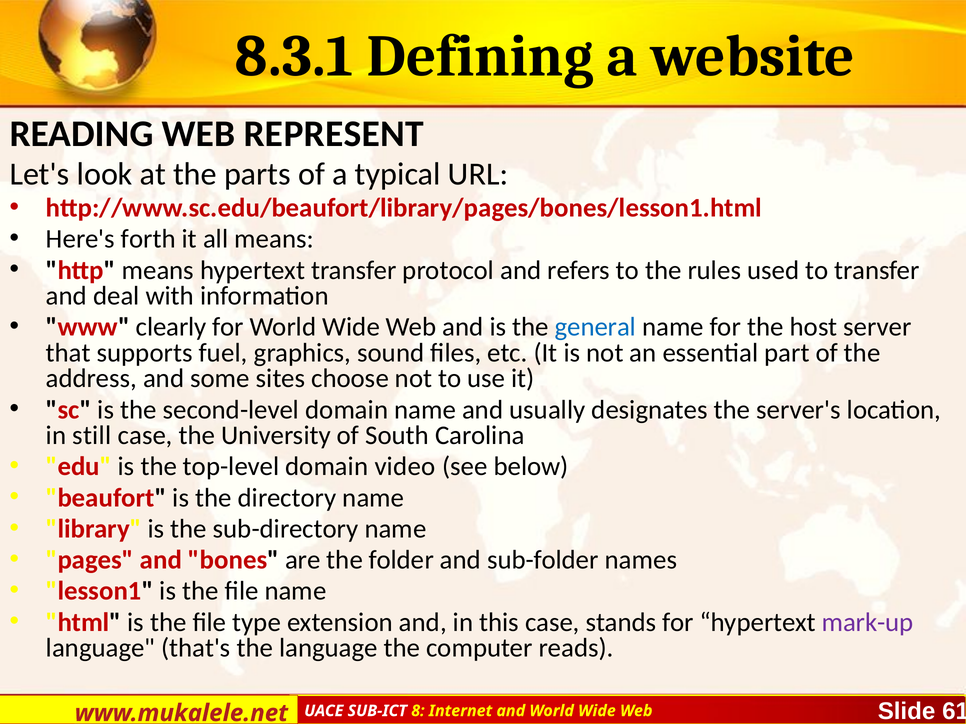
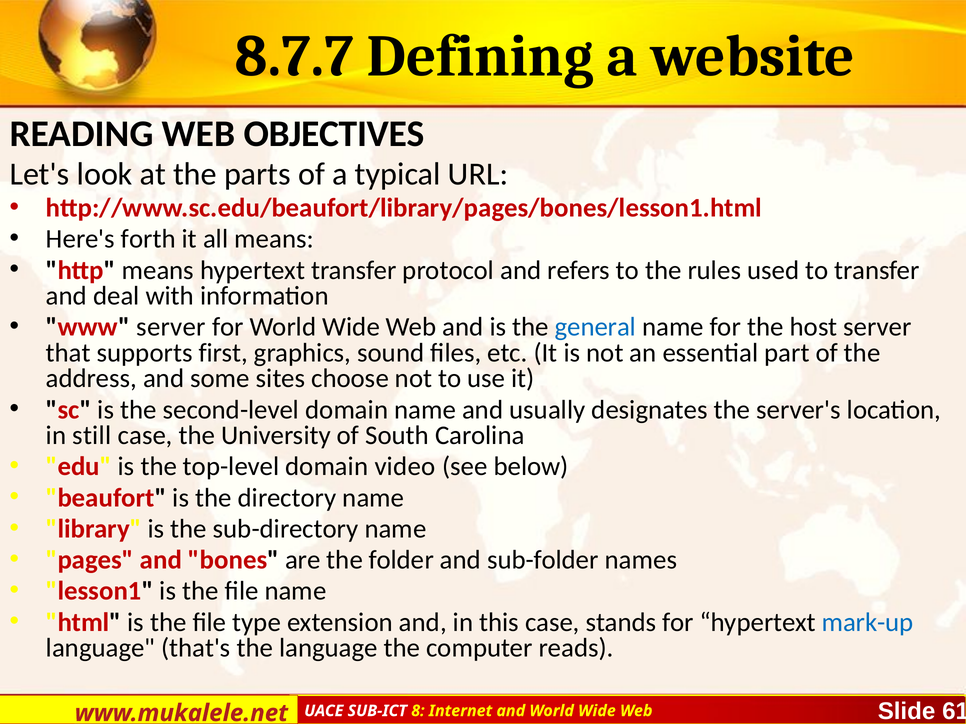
8.3.1: 8.3.1 -> 8.7.7
REPRESENT: REPRESENT -> OBJECTIVES
www clearly: clearly -> server
fuel: fuel -> first
mark-up colour: purple -> blue
